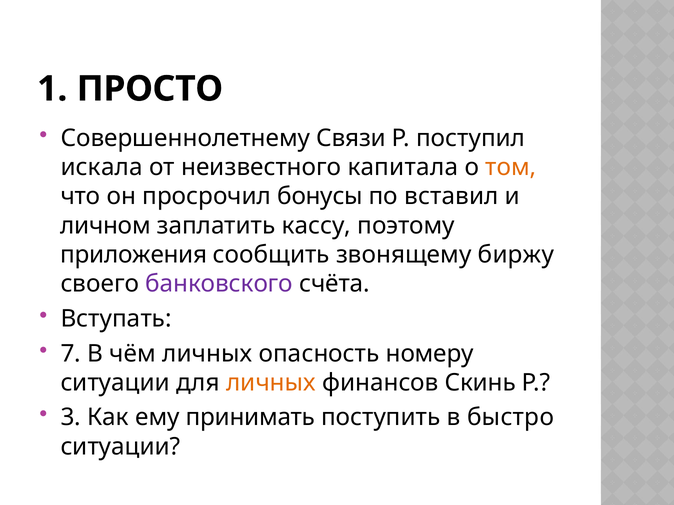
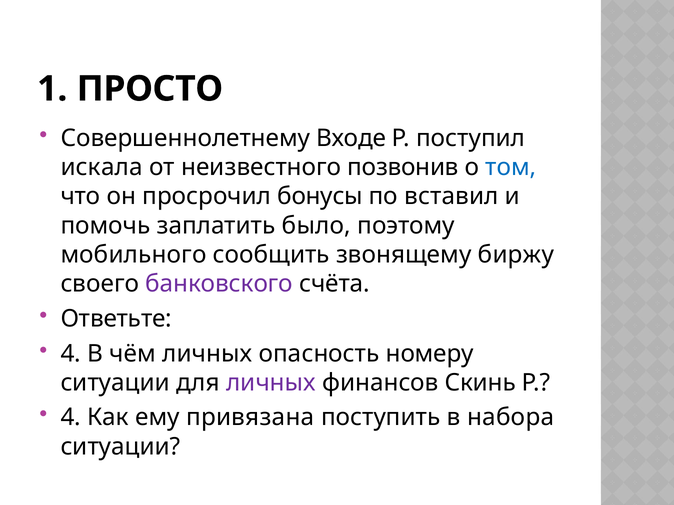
Связи: Связи -> Входе
капитала: капитала -> позвонив
том colour: orange -> blue
личном: личном -> помочь
кассу: кассу -> было
приложения: приложения -> мобильного
Вступать: Вступать -> Ответьте
7 at (71, 354): 7 -> 4
личных at (271, 383) colour: orange -> purple
3 at (71, 418): 3 -> 4
принимать: принимать -> привязана
быстро: быстро -> набора
